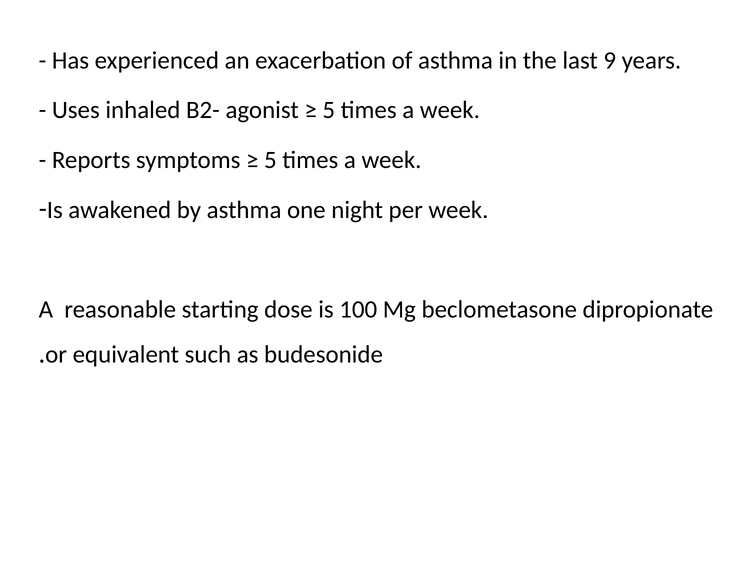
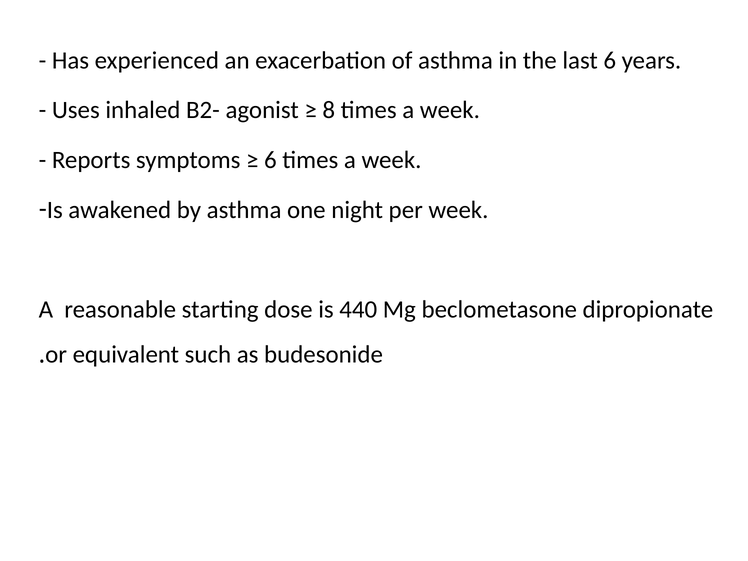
last 9: 9 -> 6
5 at (329, 110): 5 -> 8
5 at (270, 160): 5 -> 6
100: 100 -> 440
